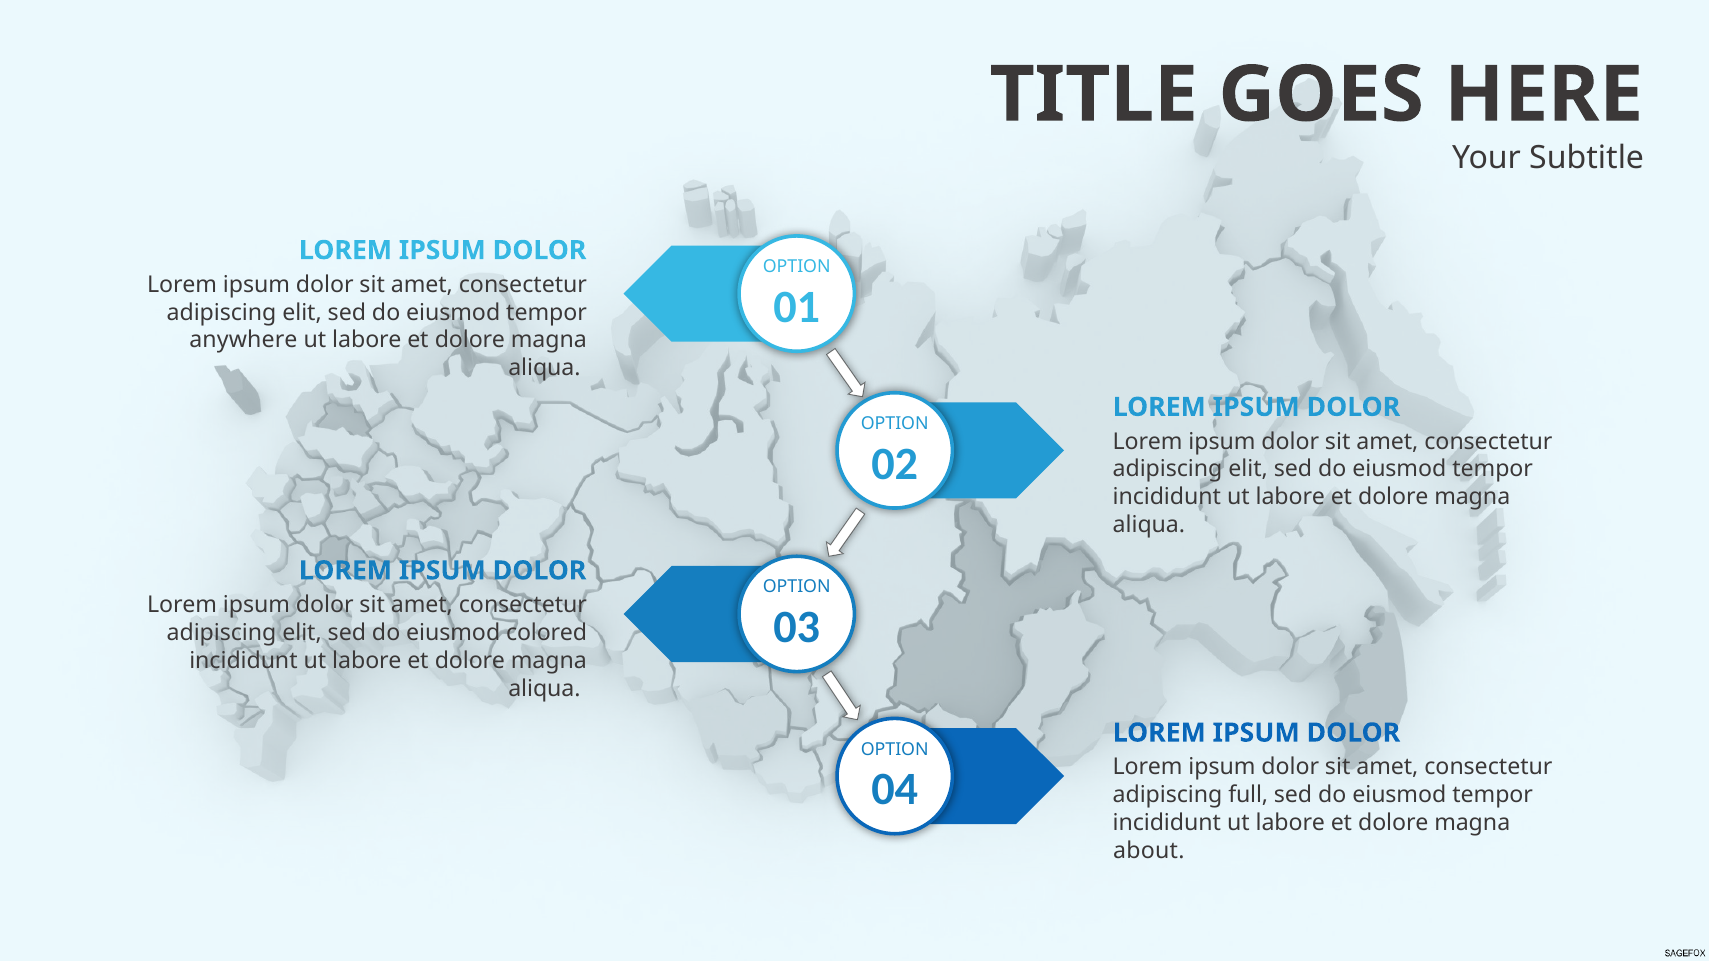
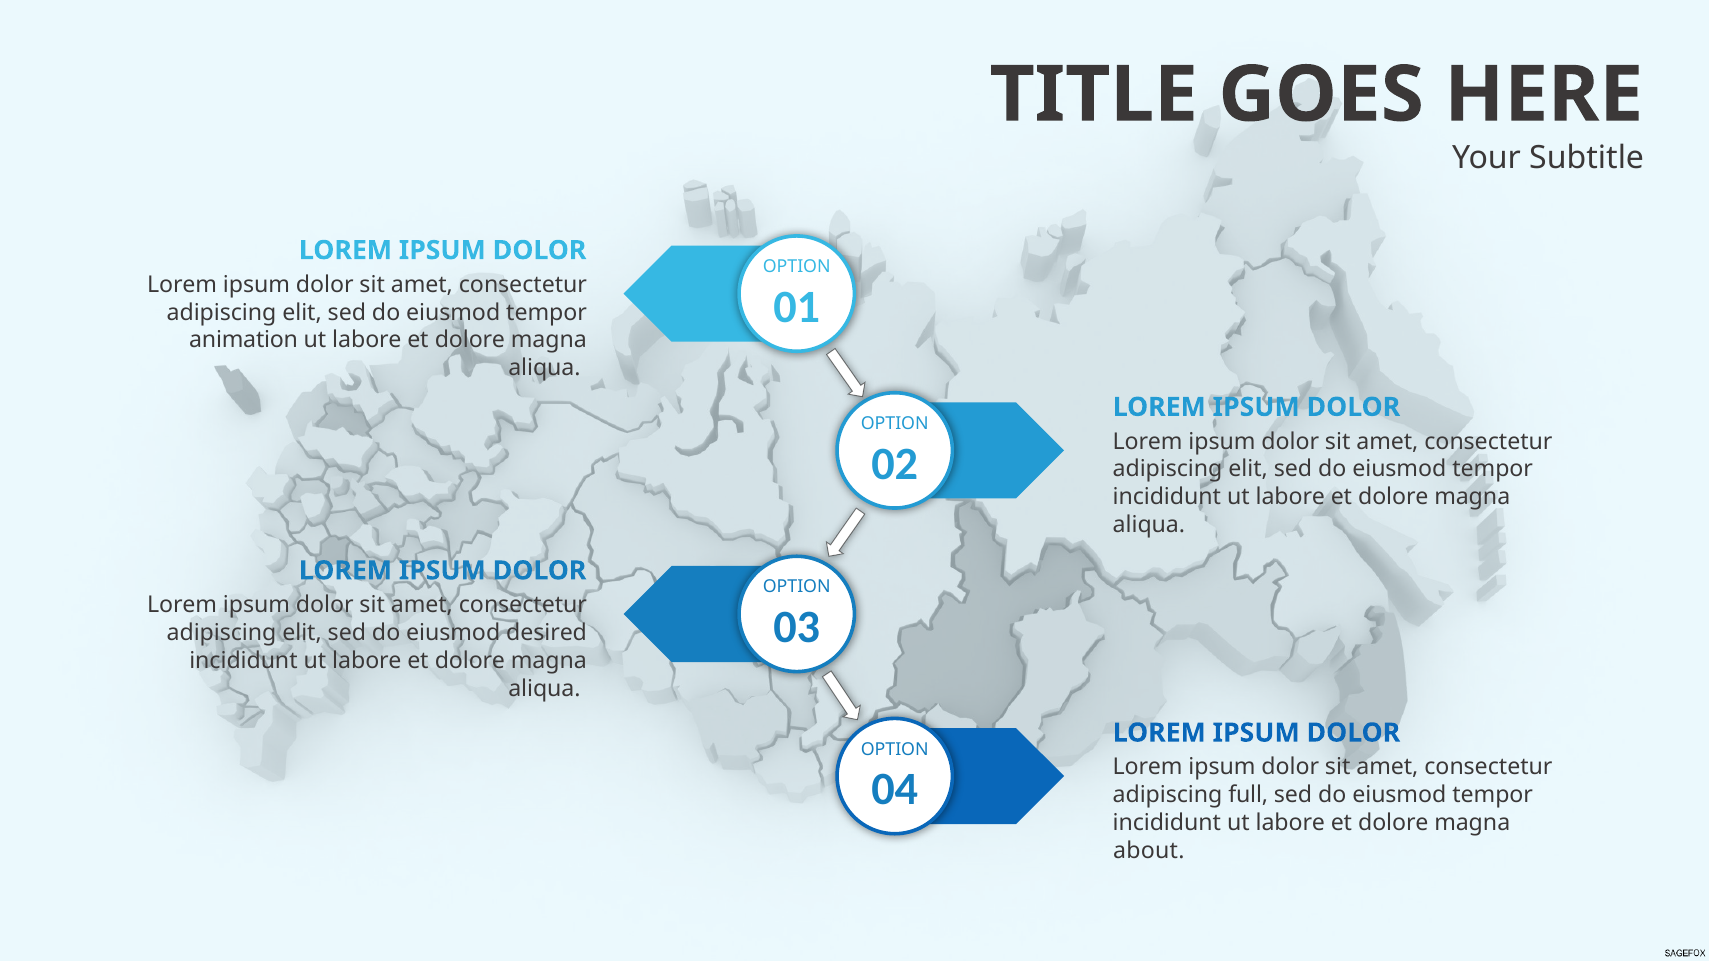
anywhere: anywhere -> animation
colored: colored -> desired
